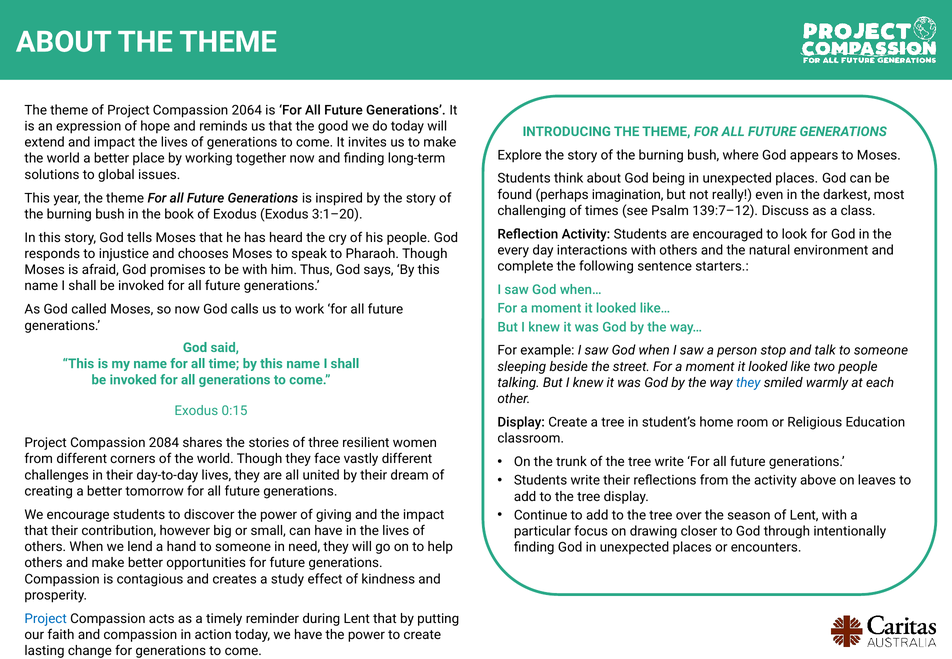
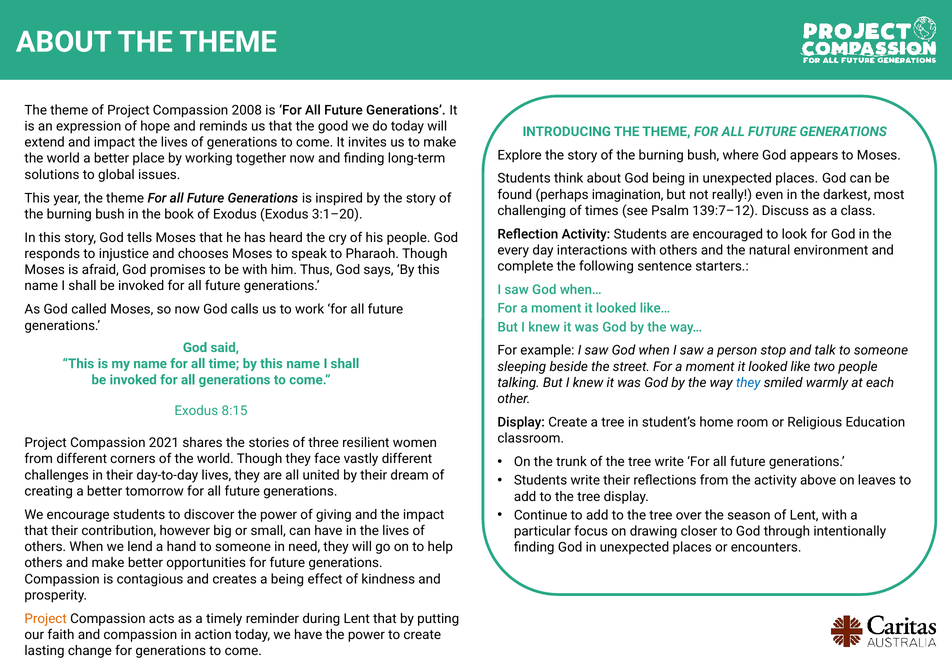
2064: 2064 -> 2008
0:15: 0:15 -> 8:15
2084: 2084 -> 2021
a study: study -> being
Project at (46, 619) colour: blue -> orange
